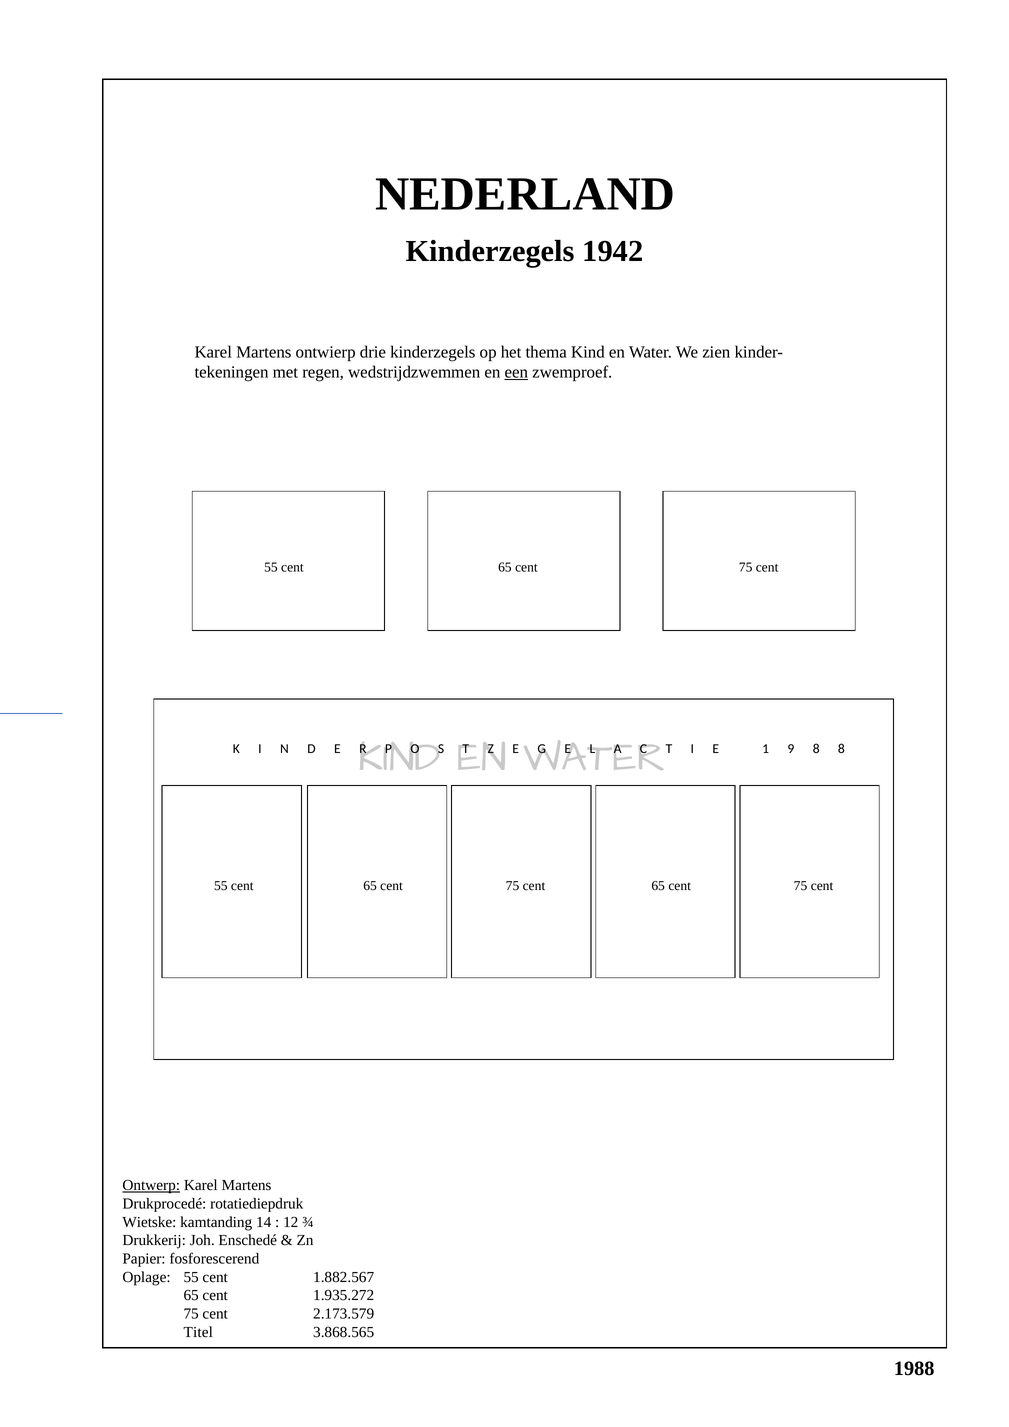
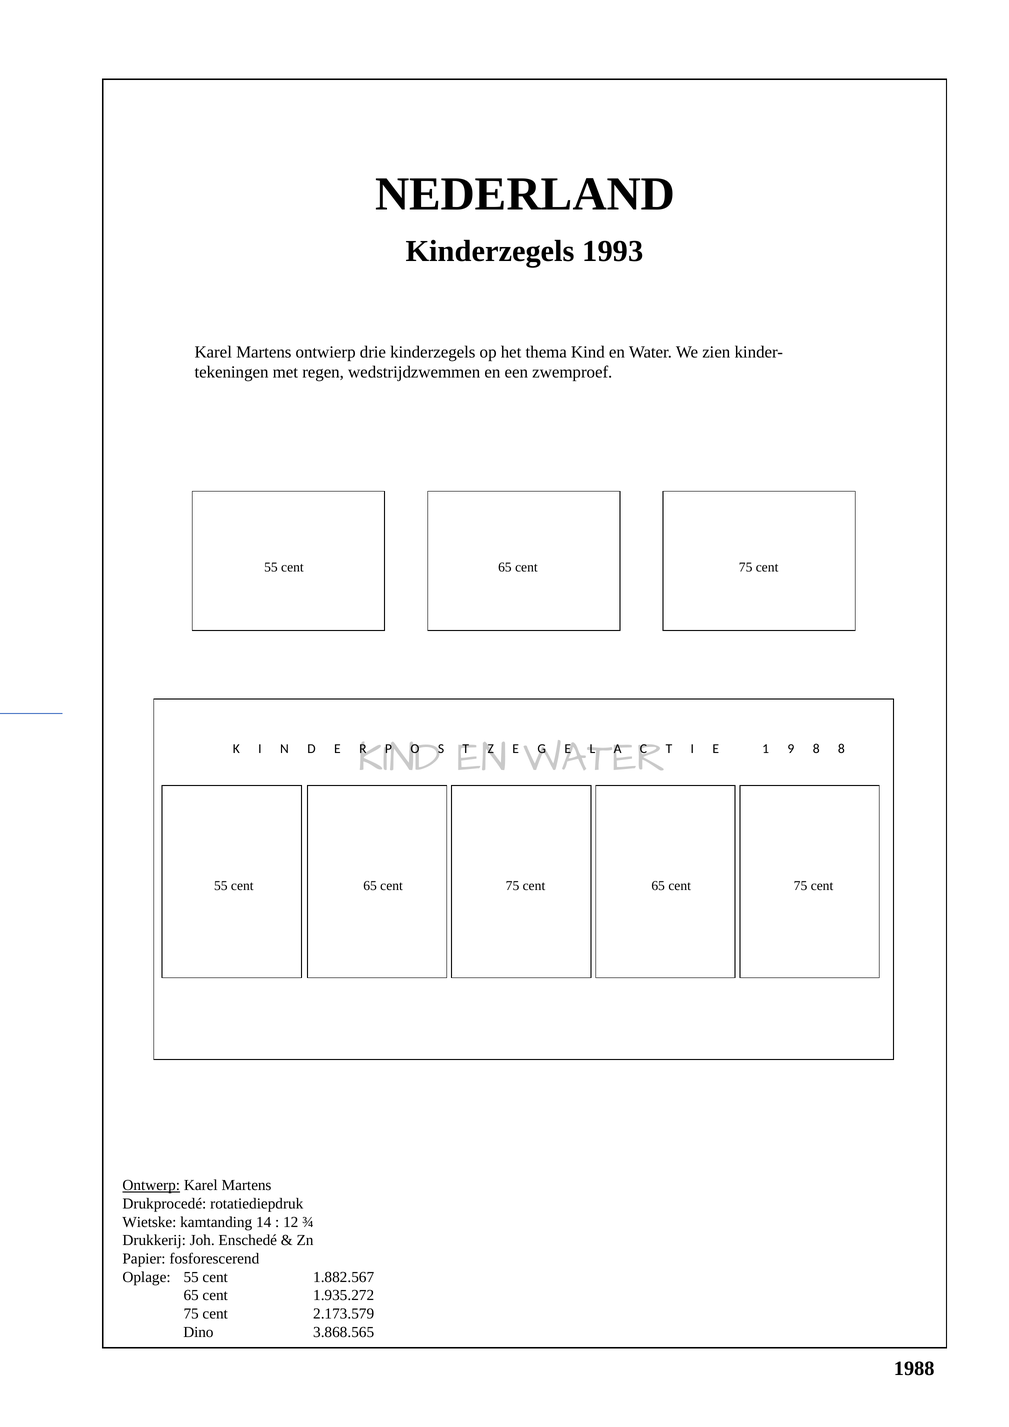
1942: 1942 -> 1993
een underline: present -> none
Titel: Titel -> Dino
